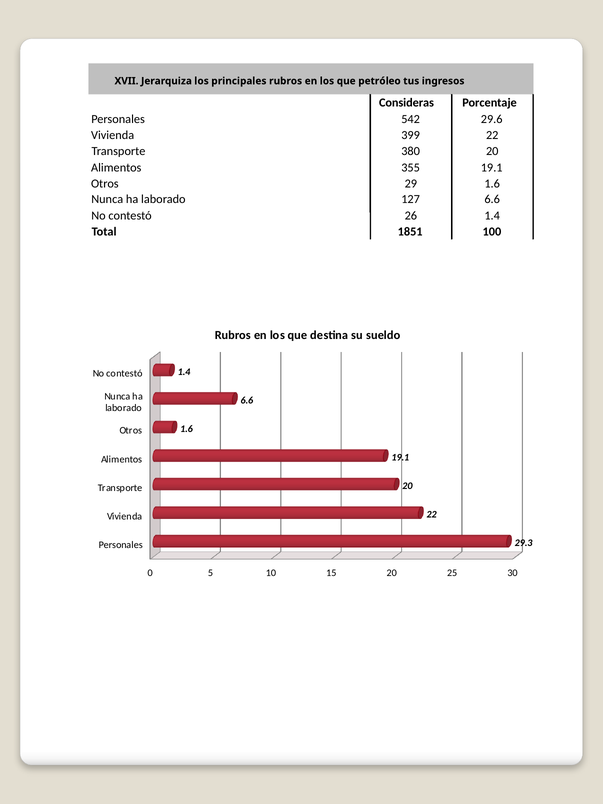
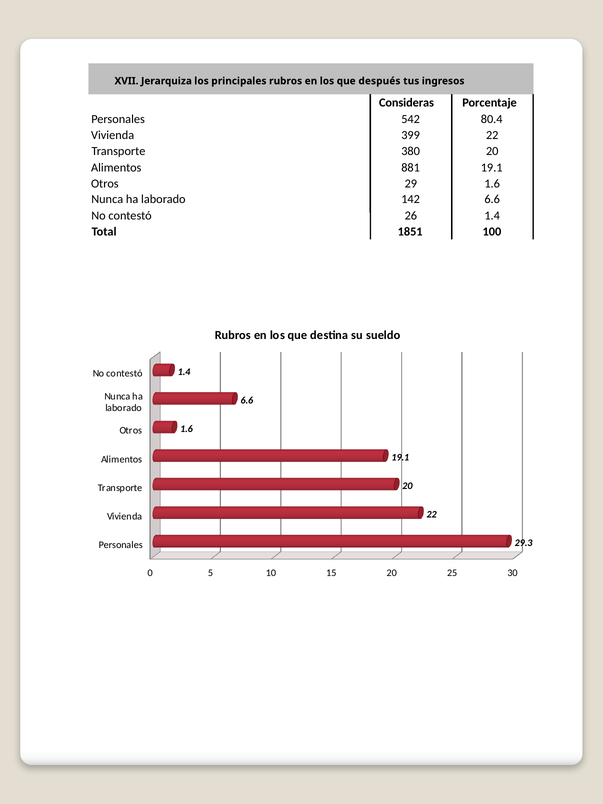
petróleo: petróleo -> después
29.6: 29.6 -> 80.4
355: 355 -> 881
127: 127 -> 142
